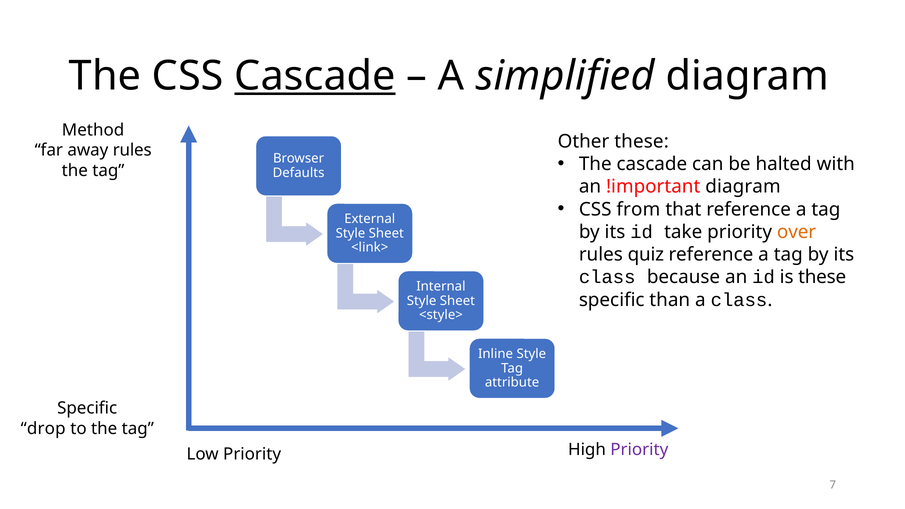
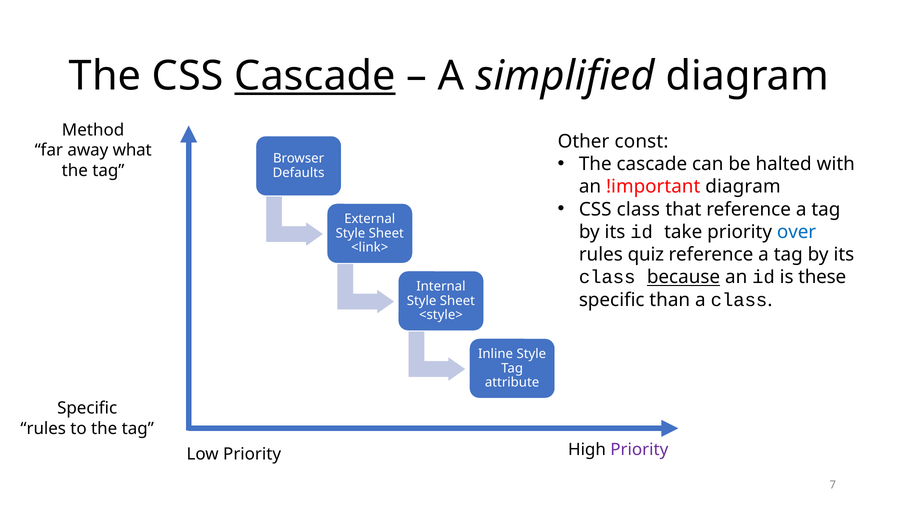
Other these: these -> const
away rules: rules -> what
CSS from: from -> class
over colour: orange -> blue
because underline: none -> present
drop at (43, 429): drop -> rules
